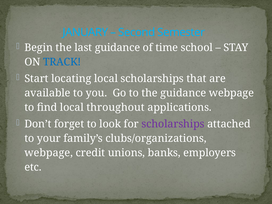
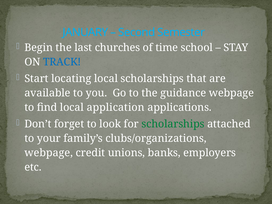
last guidance: guidance -> churches
throughout: throughout -> application
scholarships at (173, 124) colour: purple -> green
